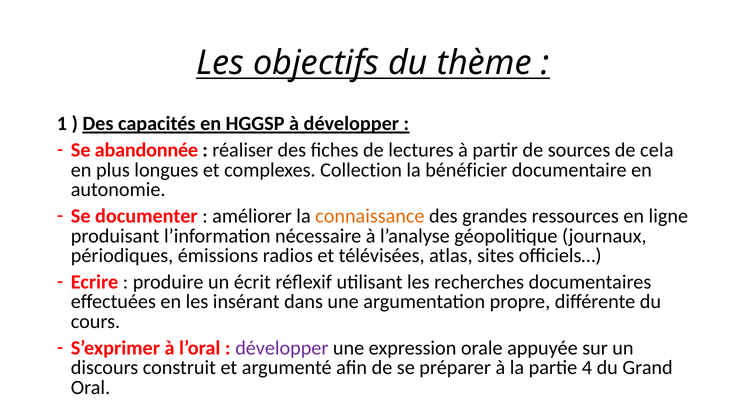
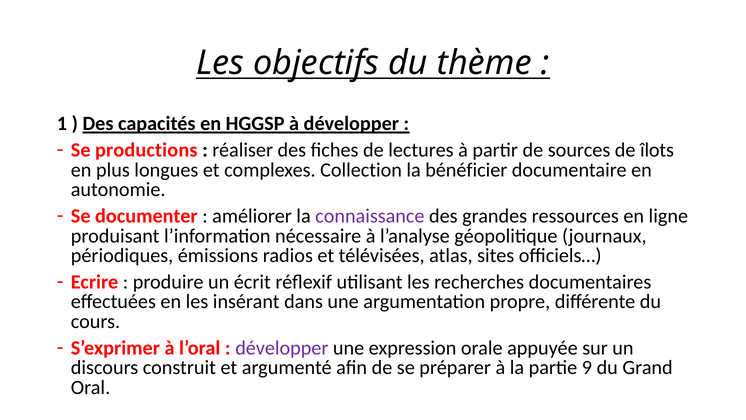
abandonnée: abandonnée -> productions
cela: cela -> îlots
connaissance colour: orange -> purple
4: 4 -> 9
